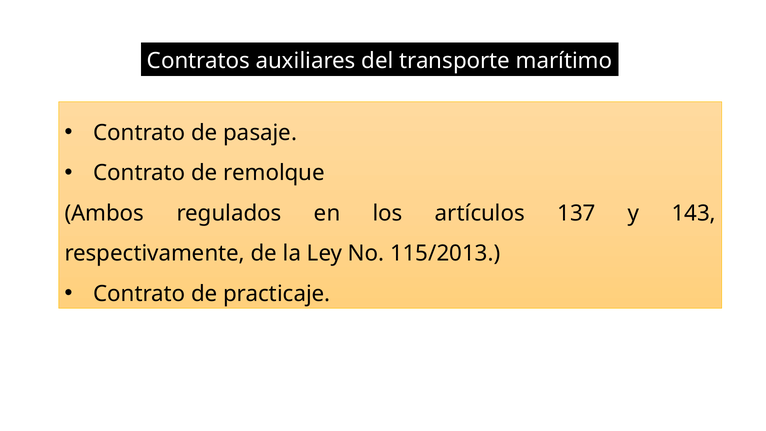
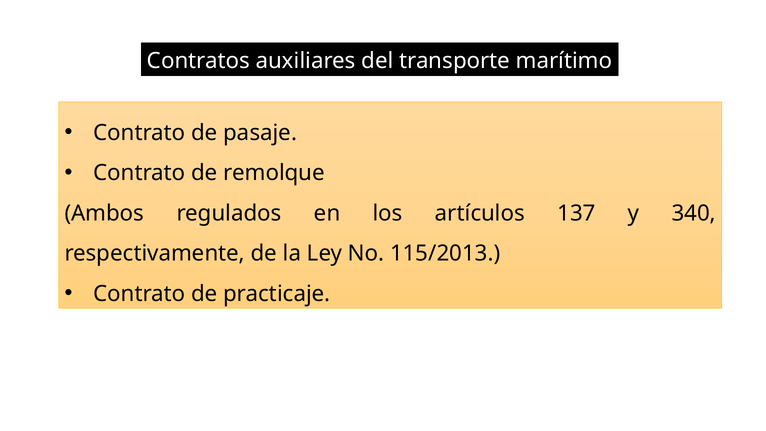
143: 143 -> 340
